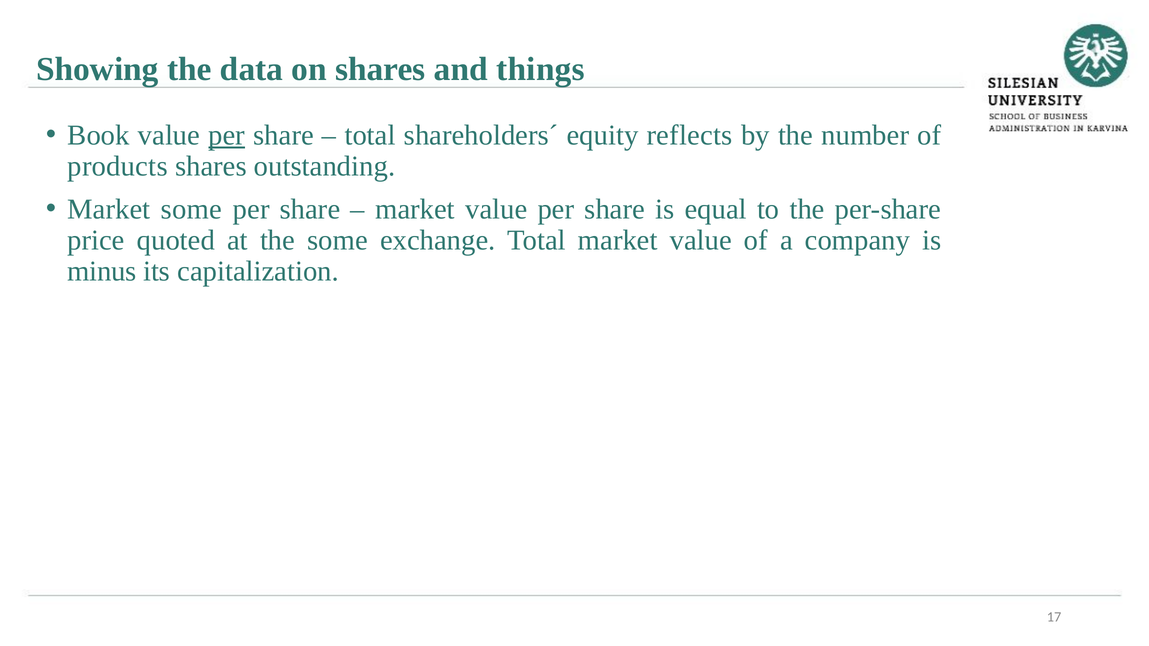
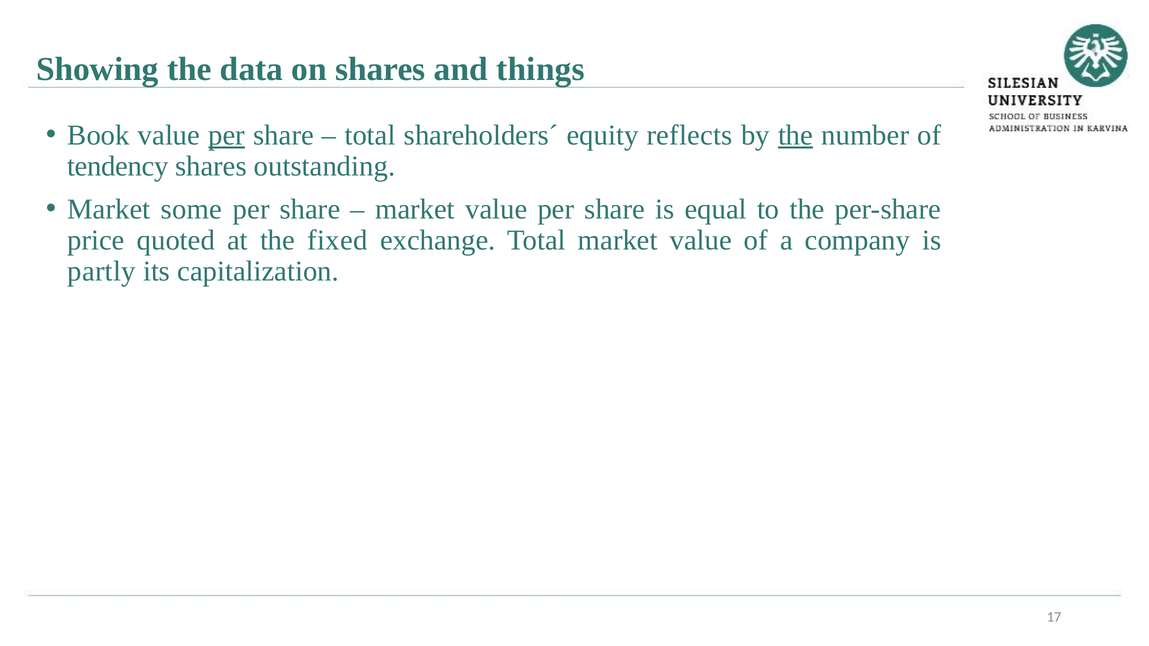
the at (796, 135) underline: none -> present
products: products -> tendency
the some: some -> fixed
minus: minus -> partly
